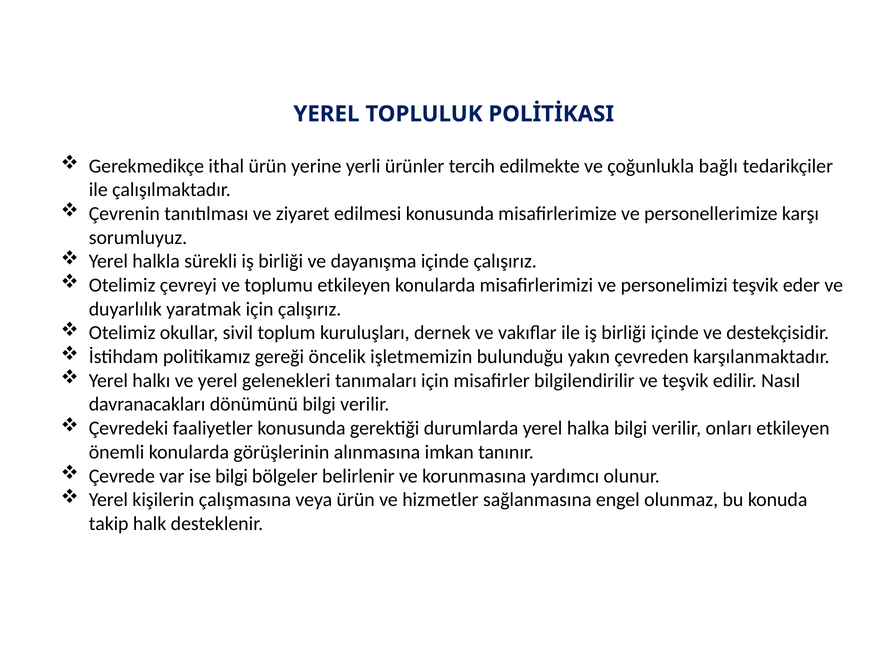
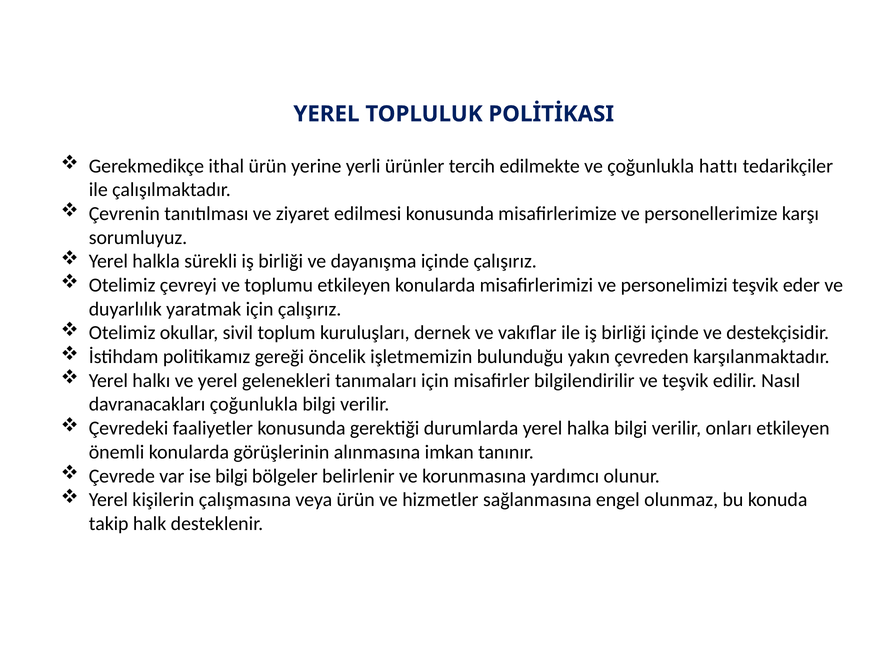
bağlı: bağlı -> hattı
davranacakları dönümünü: dönümünü -> çoğunlukla
